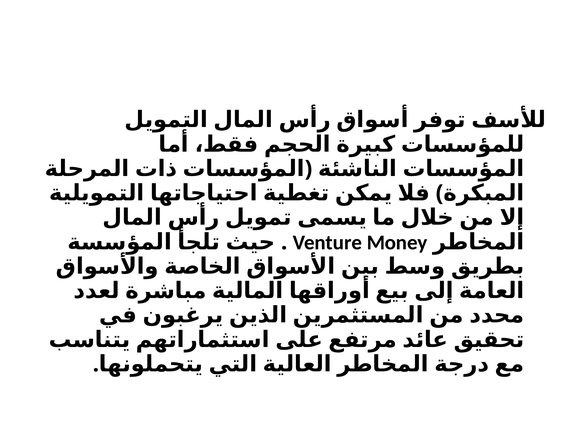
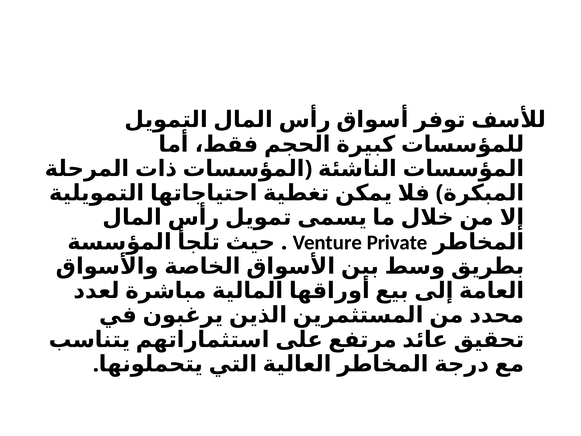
Money: Money -> Private
